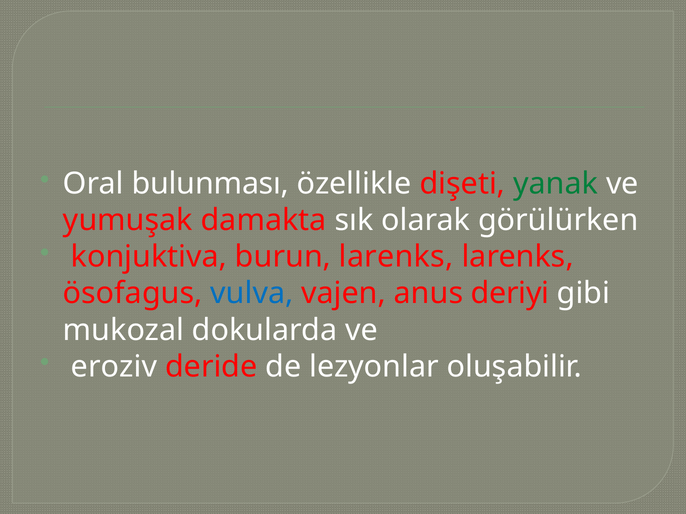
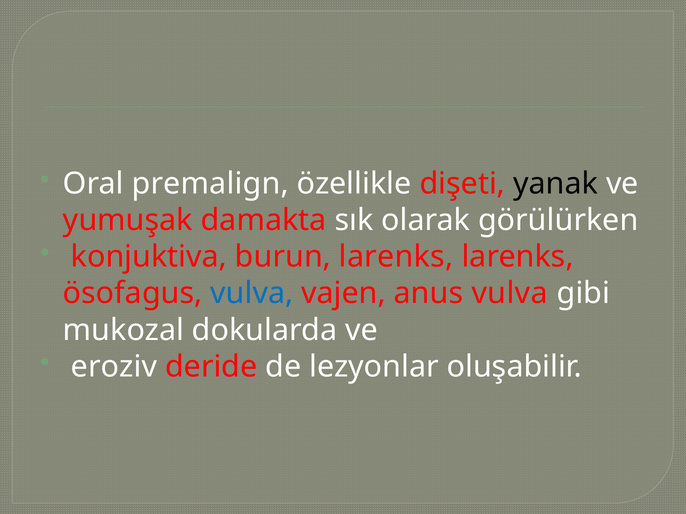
bulunması: bulunması -> premalign
yanak colour: green -> black
anus deriyi: deriyi -> vulva
